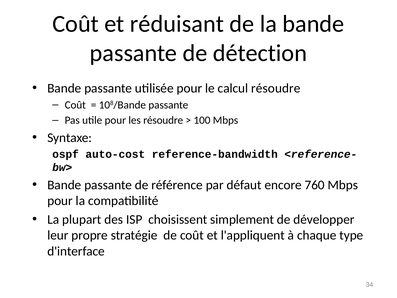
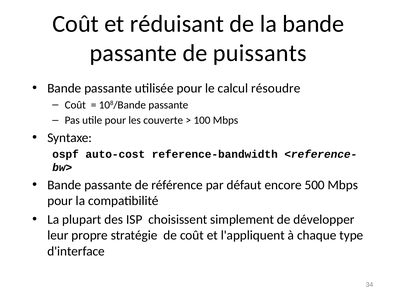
détection: détection -> puissants
les résoudre: résoudre -> couverte
760: 760 -> 500
